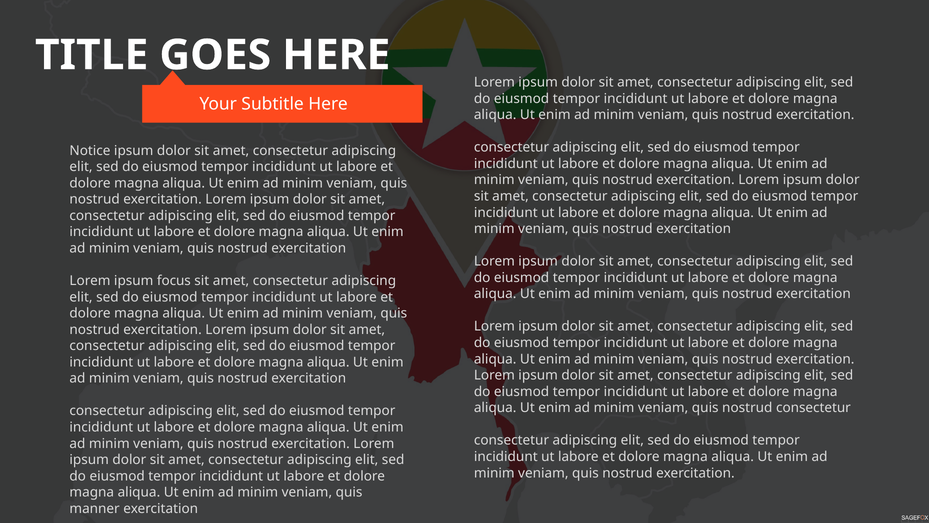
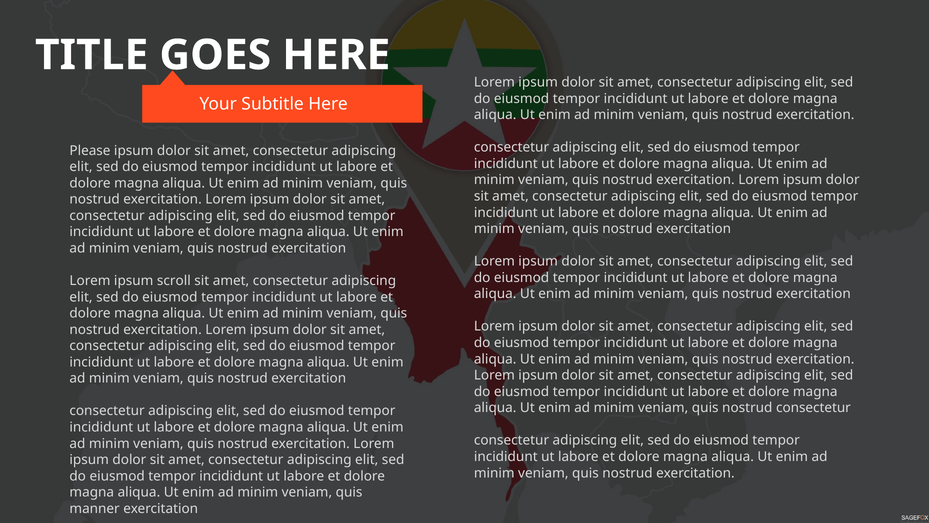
Notice: Notice -> Please
focus: focus -> scroll
